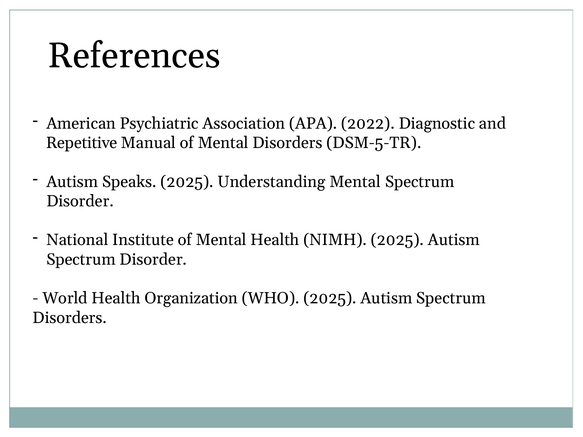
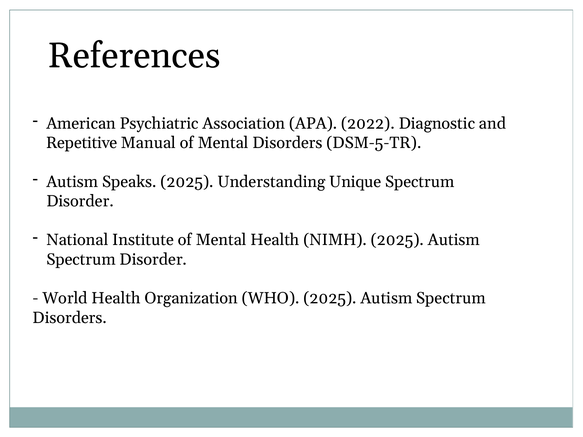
Understanding Mental: Mental -> Unique
